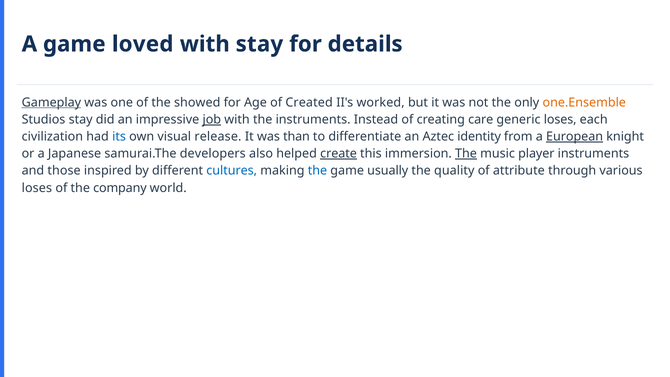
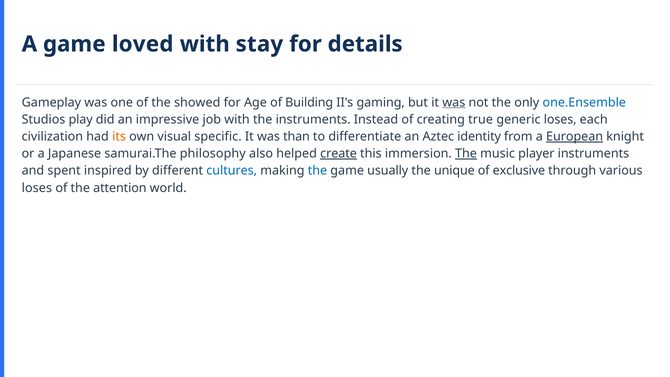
Gameplay underline: present -> none
Created: Created -> Building
worked: worked -> gaming
was at (454, 102) underline: none -> present
one.Ensemble colour: orange -> blue
Studios stay: stay -> play
job underline: present -> none
care: care -> true
its colour: blue -> orange
release: release -> specific
developers: developers -> philosophy
those: those -> spent
quality: quality -> unique
attribute: attribute -> exclusive
company: company -> attention
